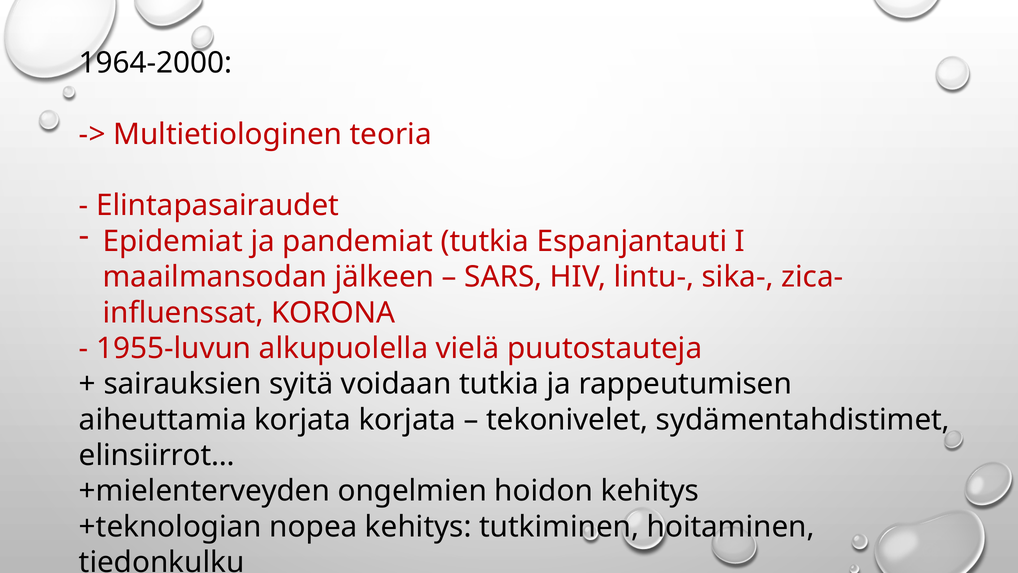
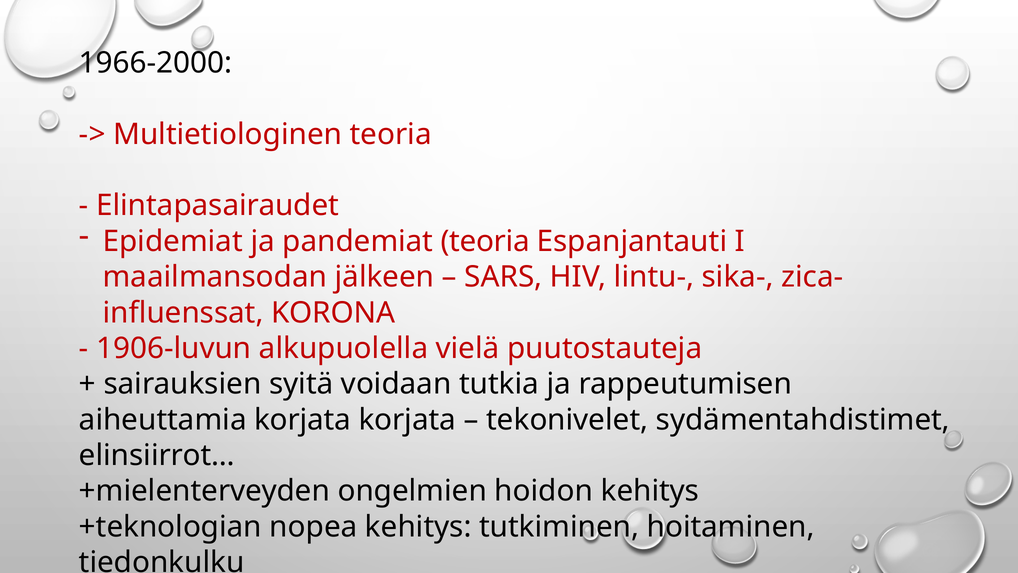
1964-2000: 1964-2000 -> 1966-2000
pandemiat tutkia: tutkia -> teoria
1955-luvun: 1955-luvun -> 1906-luvun
